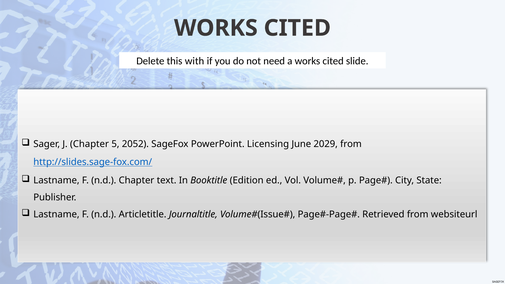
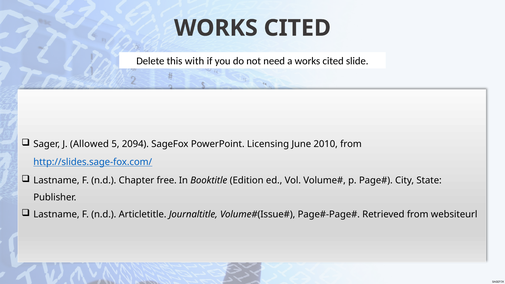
J Chapter: Chapter -> Allowed
2052: 2052 -> 2094
2029: 2029 -> 2010
text: text -> free
